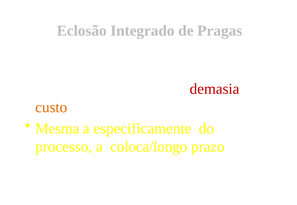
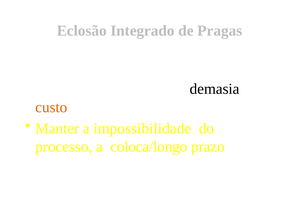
demasia colour: red -> black
Mesma: Mesma -> Manter
especificamente: especificamente -> impossibilidade
